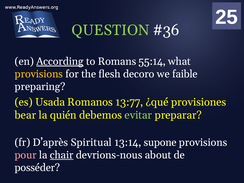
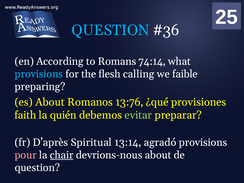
QUESTION at (111, 30) colour: light green -> light blue
According underline: present -> none
55:14: 55:14 -> 74:14
provisions at (39, 74) colour: yellow -> light blue
decoro: decoro -> calling
es Usada: Usada -> About
13:77: 13:77 -> 13:76
bear: bear -> faith
supone: supone -> agradó
posséder at (37, 168): posséder -> question
